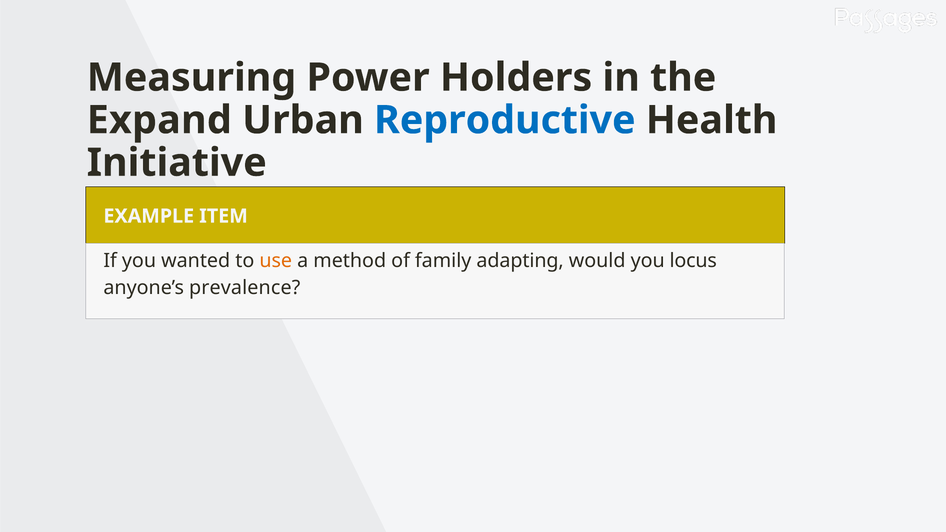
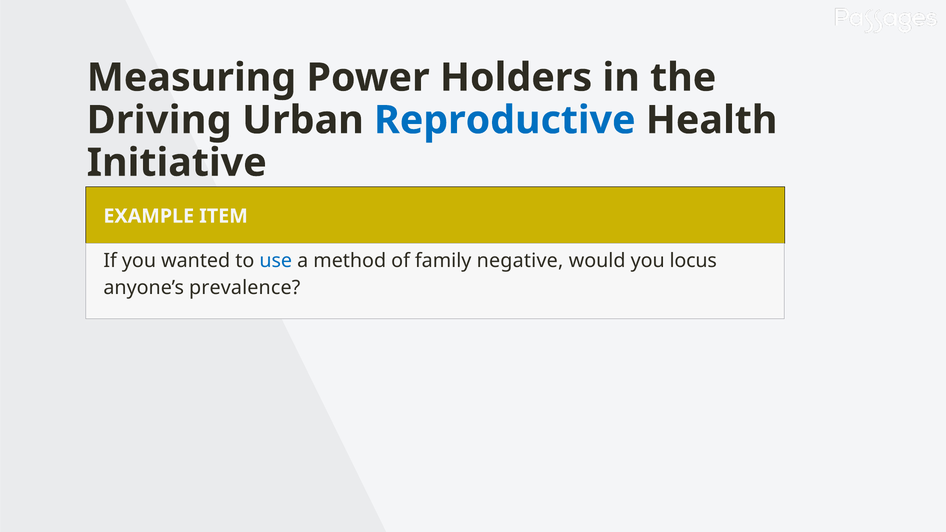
Expand: Expand -> Driving
use colour: orange -> blue
adapting: adapting -> negative
